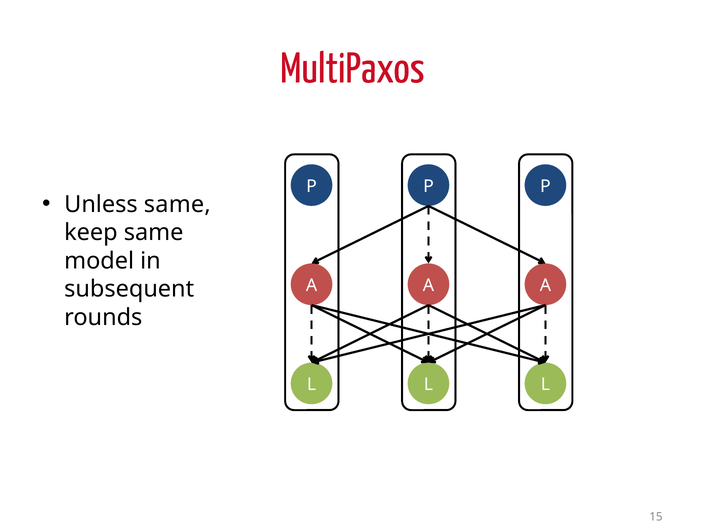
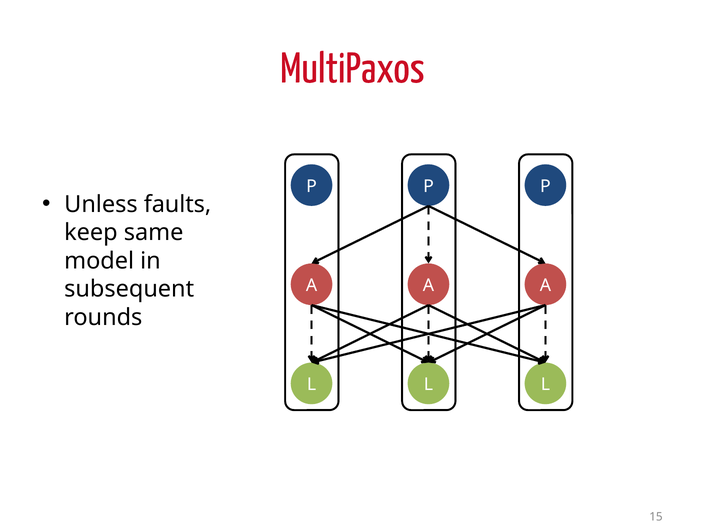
Unless same: same -> faults
